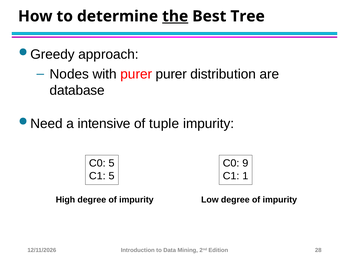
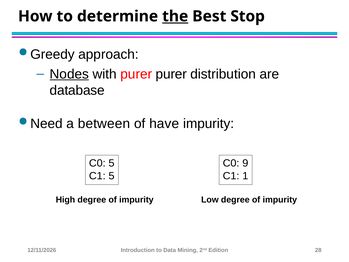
Tree: Tree -> Stop
Nodes underline: none -> present
intensive: intensive -> between
tuple: tuple -> have
